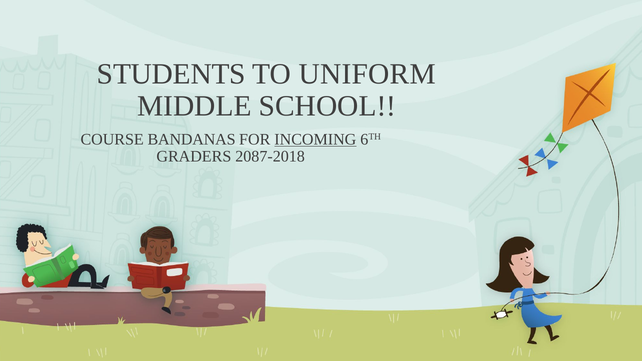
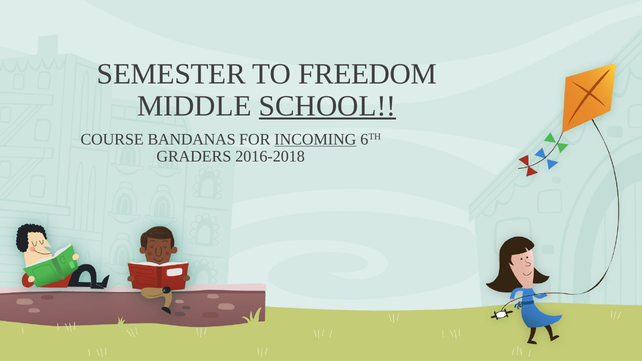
STUDENTS: STUDENTS -> SEMESTER
UNIFORM: UNIFORM -> FREEDOM
SCHOOL underline: none -> present
2087-2018: 2087-2018 -> 2016-2018
